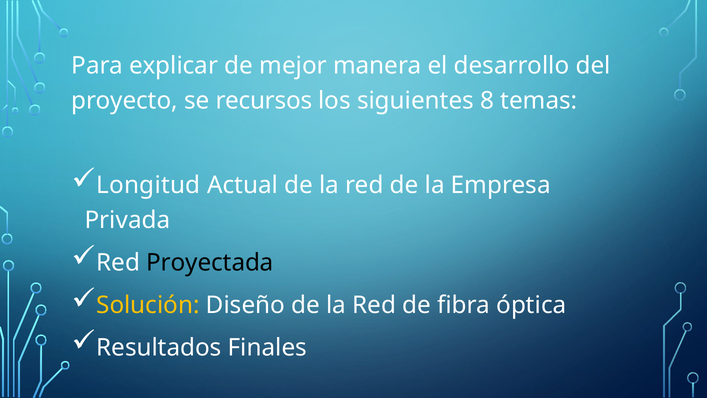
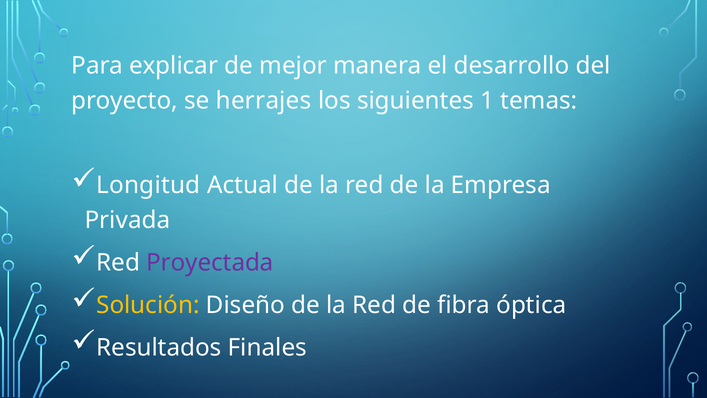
recursos: recursos -> herrajes
8: 8 -> 1
Proyectada colour: black -> purple
